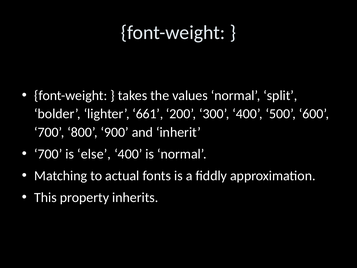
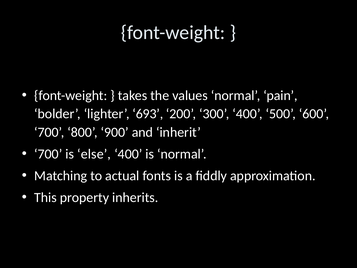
split: split -> pain
661: 661 -> 693
